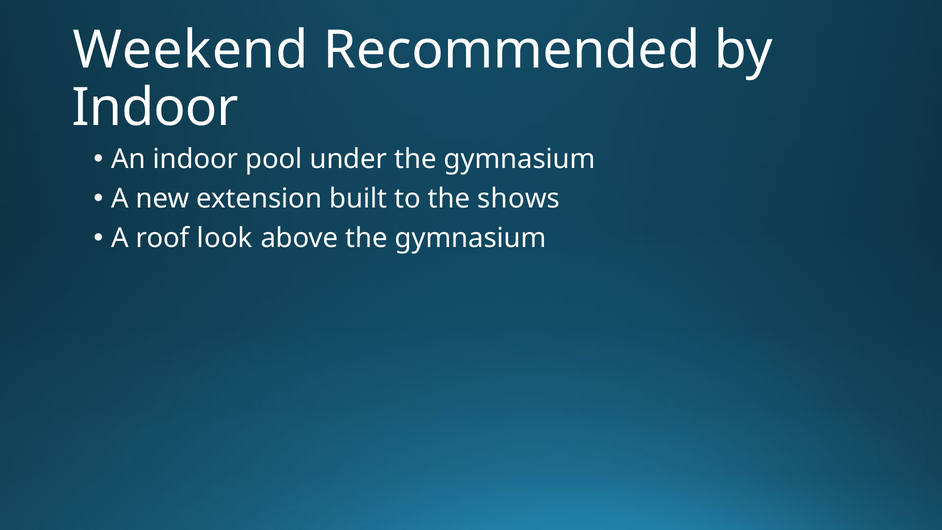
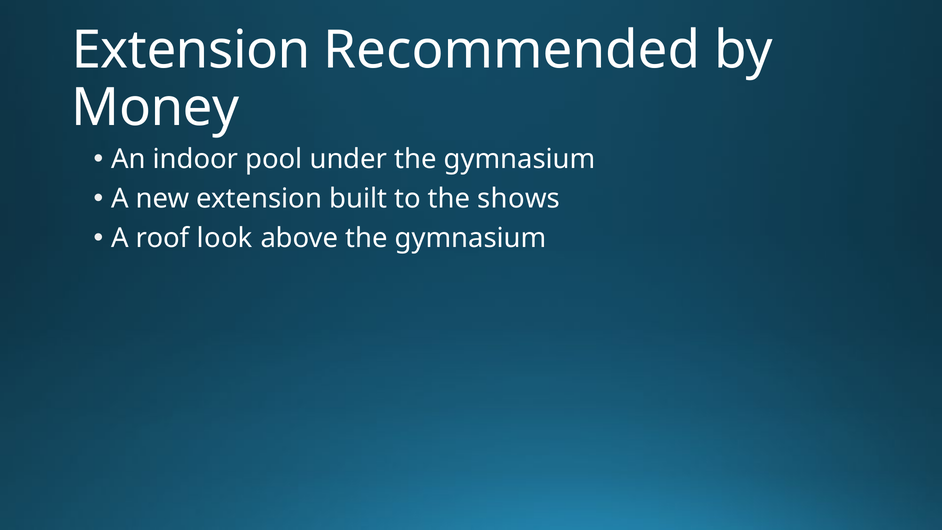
Weekend at (190, 50): Weekend -> Extension
Indoor at (155, 108): Indoor -> Money
